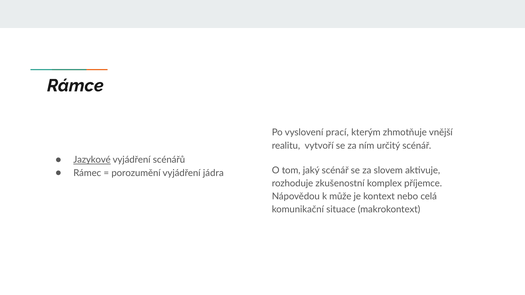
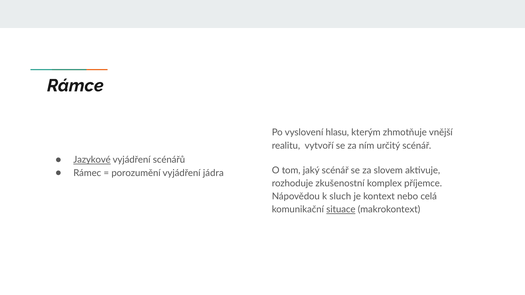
prací: prací -> hlasu
může: může -> sluch
situace underline: none -> present
